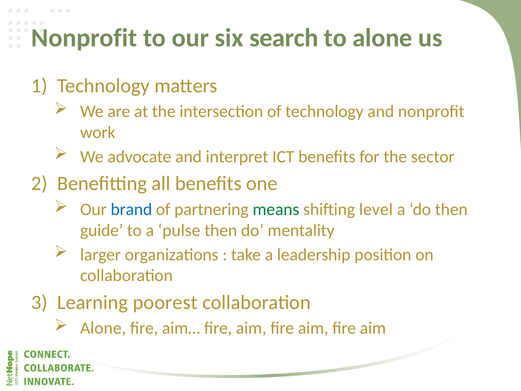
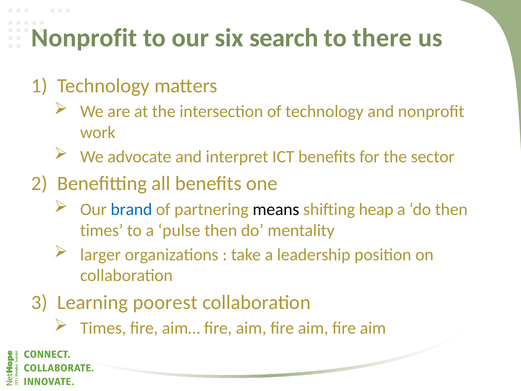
to alone: alone -> there
means colour: green -> black
level: level -> heap
guide at (102, 230): guide -> times
Alone at (103, 328): Alone -> Times
